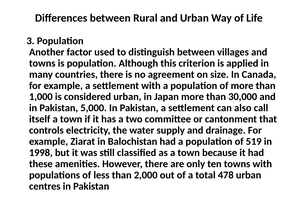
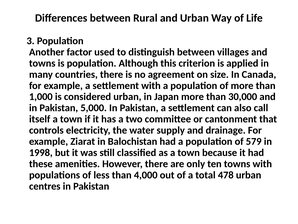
519: 519 -> 579
2,000: 2,000 -> 4,000
